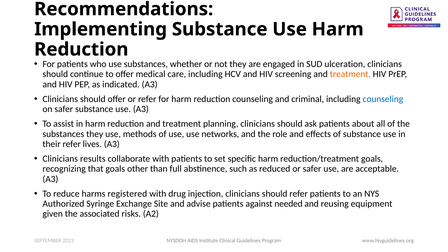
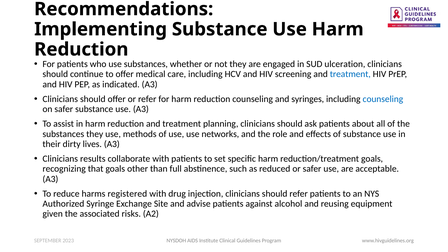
treatment at (350, 74) colour: orange -> blue
criminal: criminal -> syringes
their refer: refer -> dirty
needed: needed -> alcohol
